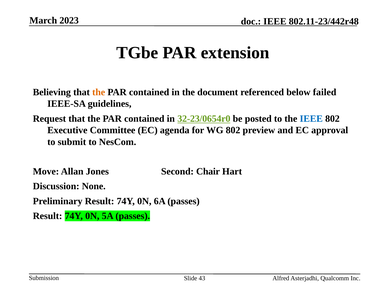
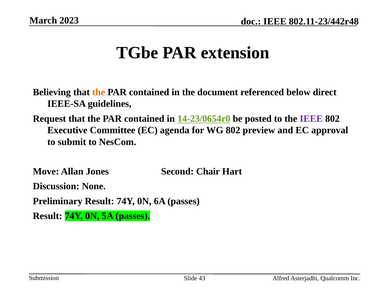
failed: failed -> direct
32-23/0654r0: 32-23/0654r0 -> 14-23/0654r0
IEEE at (311, 118) colour: blue -> purple
